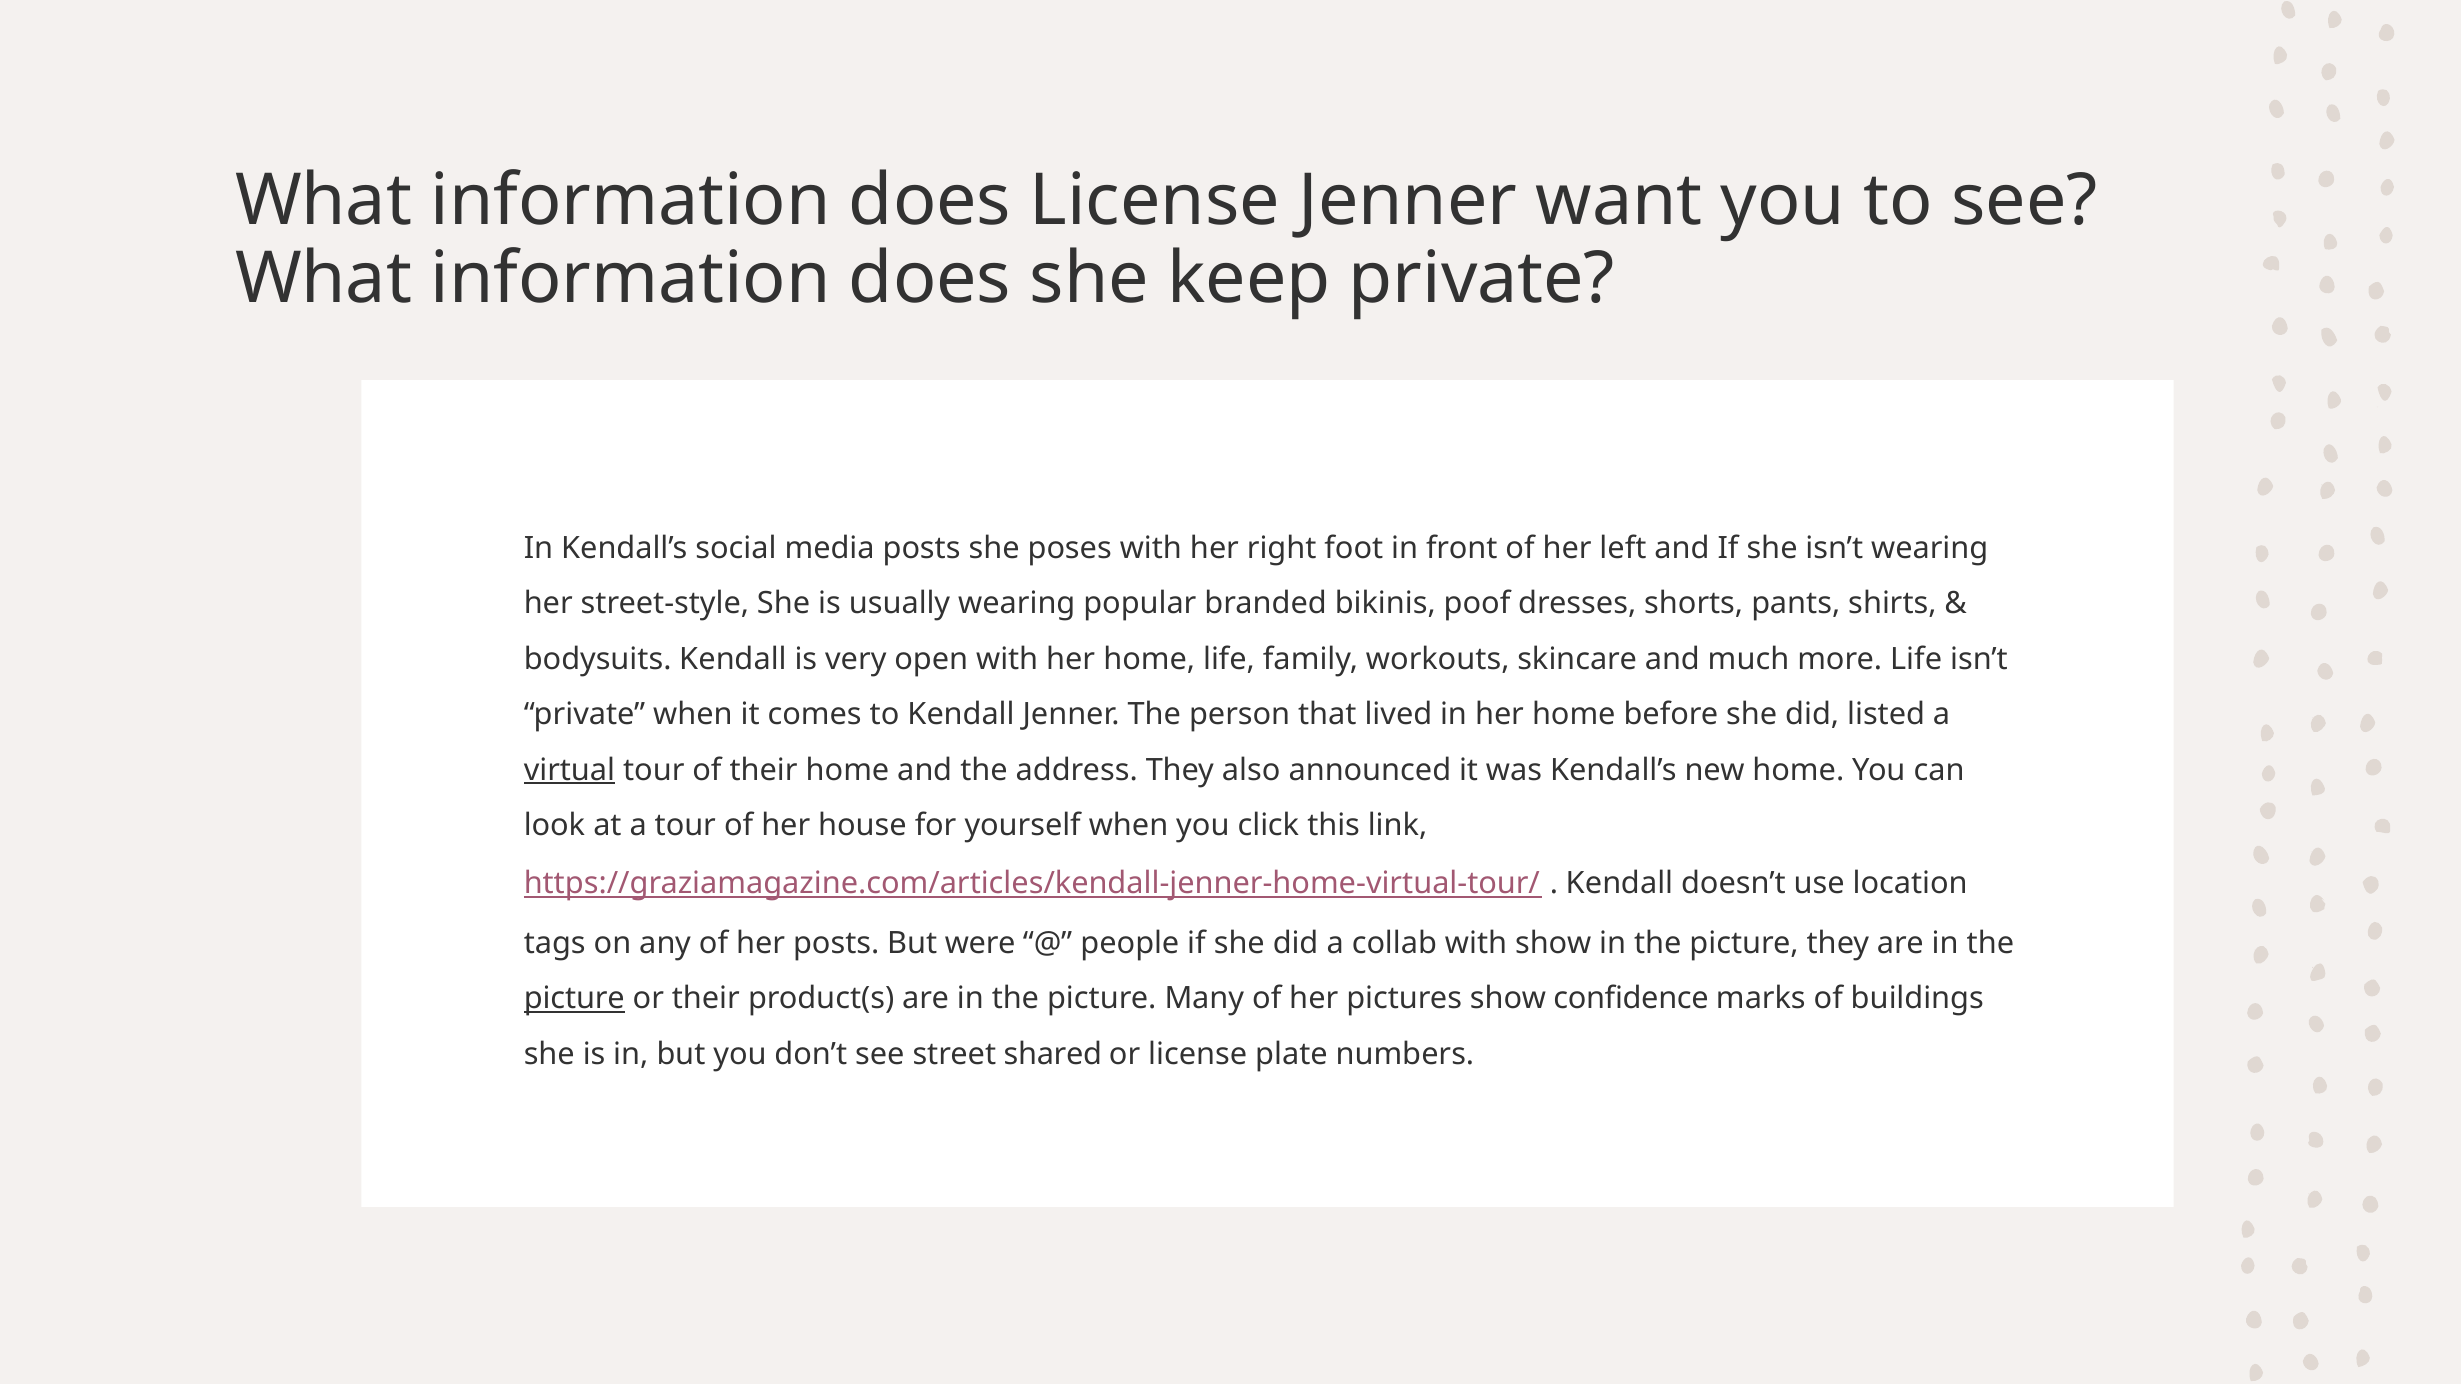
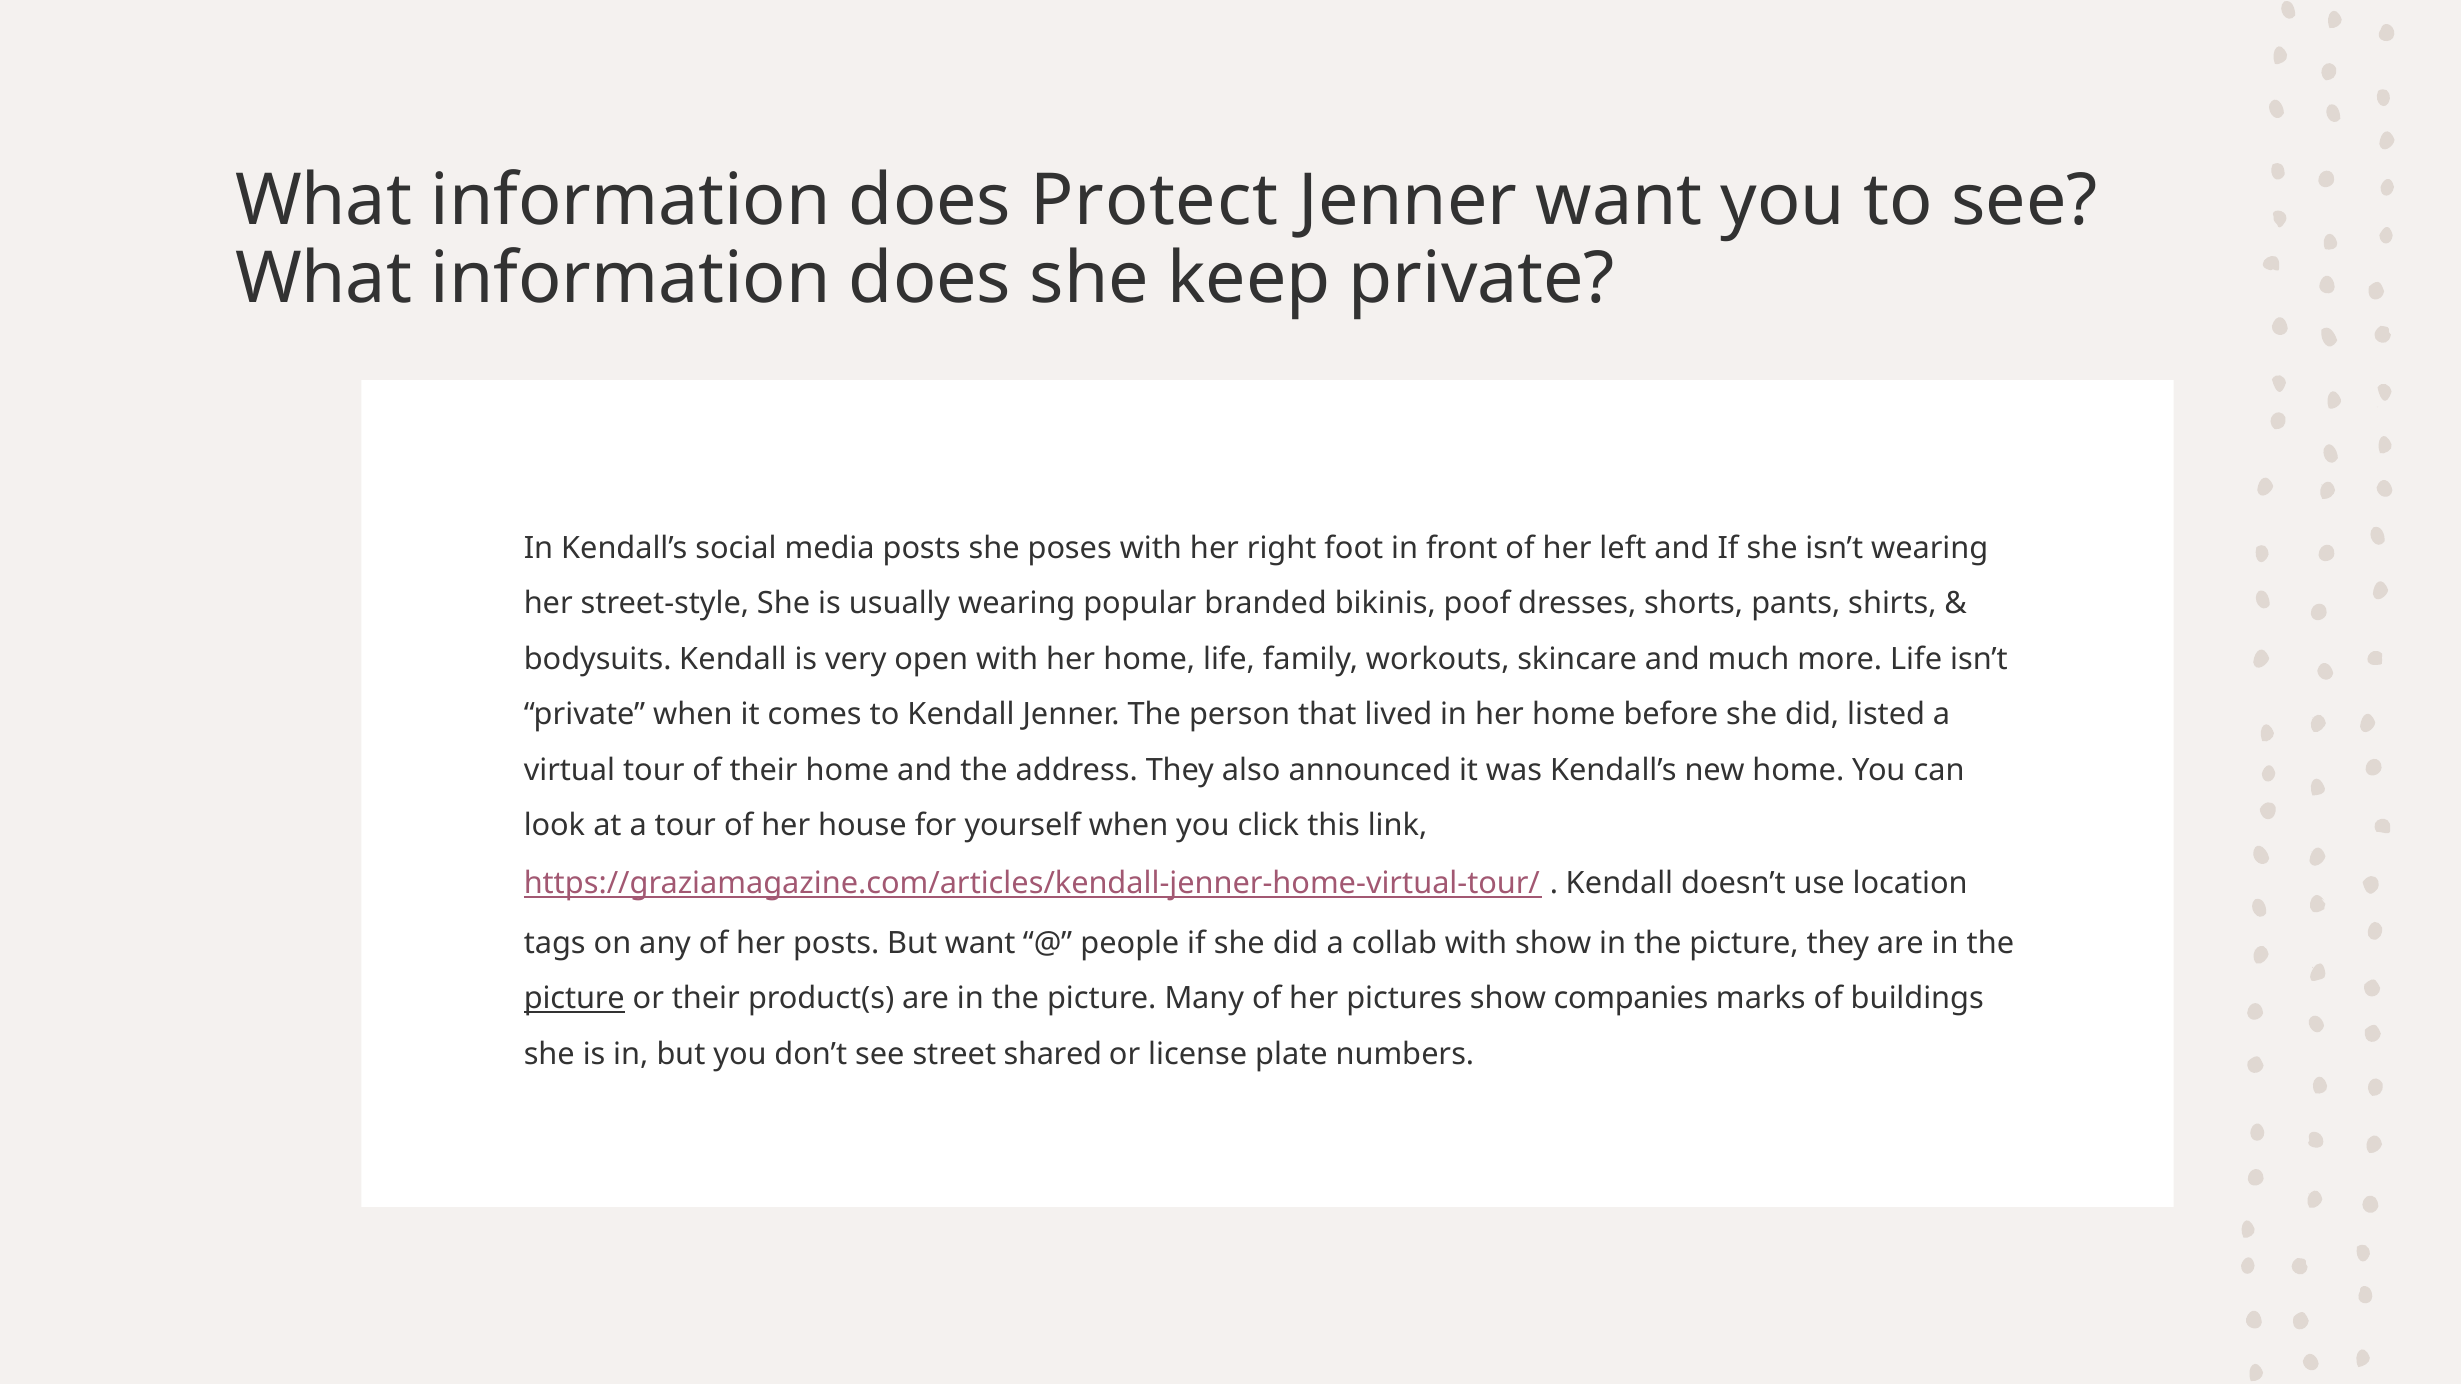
does License: License -> Protect
virtual underline: present -> none
But were: were -> want
confidence: confidence -> companies
